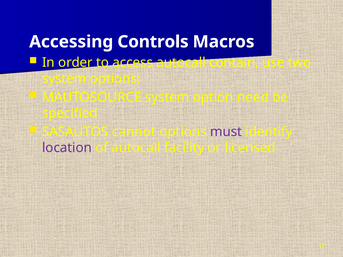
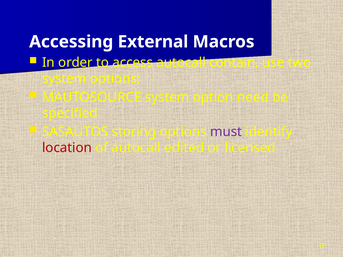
Controls: Controls -> External
cannot: cannot -> storing
location colour: purple -> red
facility: facility -> edited
